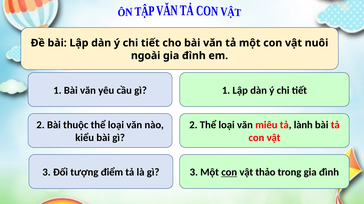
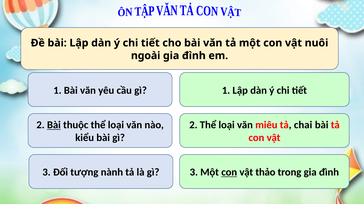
Bài at (54, 125) underline: none -> present
lành: lành -> chai
điểm: điểm -> nành
